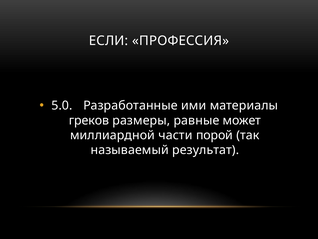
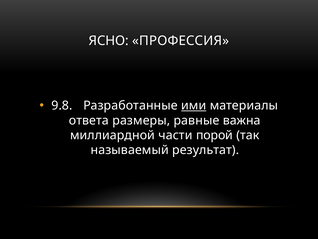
ЕСЛИ: ЕСЛИ -> ЯСНО
5.0: 5.0 -> 9.8
ими underline: none -> present
греков: греков -> ответа
может: может -> важна
